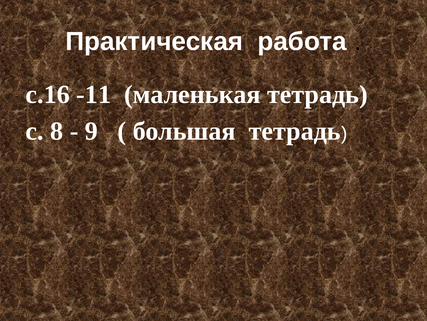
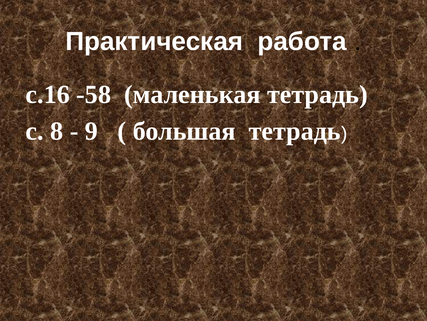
-11: -11 -> -58
